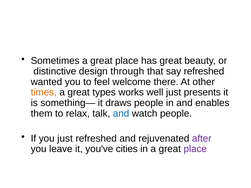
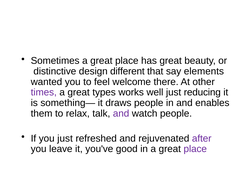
through: through -> different
say refreshed: refreshed -> elements
times colour: orange -> purple
presents: presents -> reducing
and at (121, 114) colour: blue -> purple
cities: cities -> good
